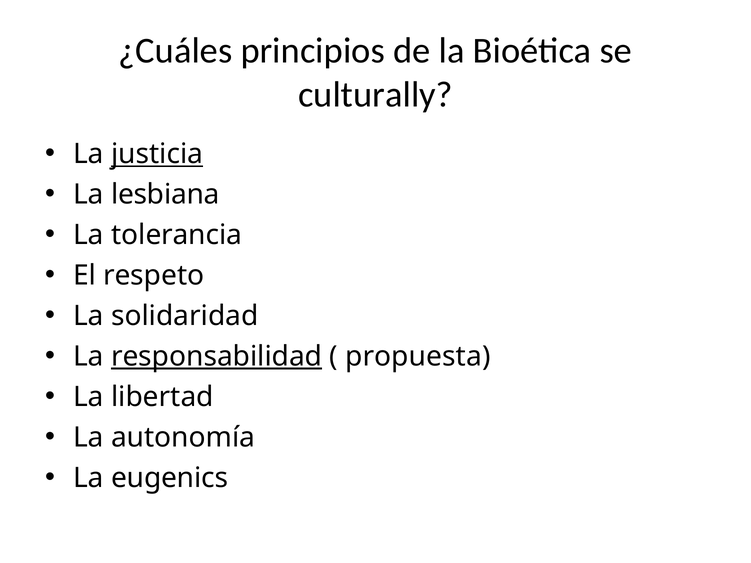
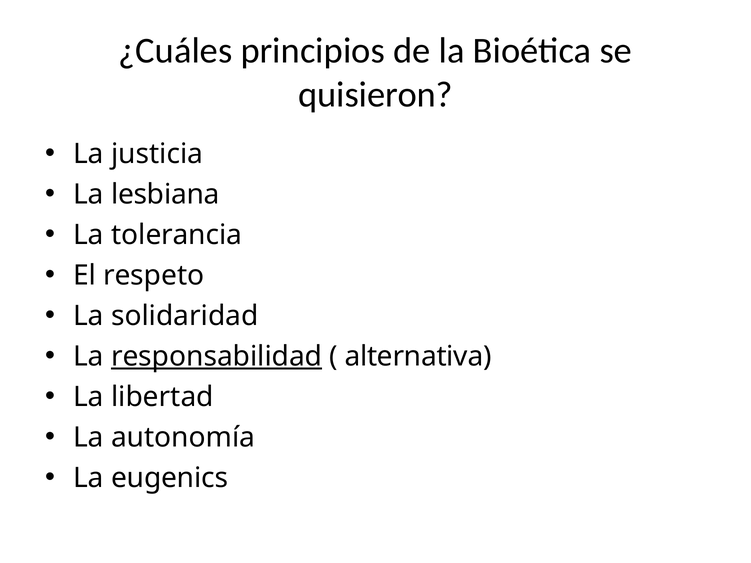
culturally: culturally -> quisieron
justicia underline: present -> none
propuesta: propuesta -> alternativa
